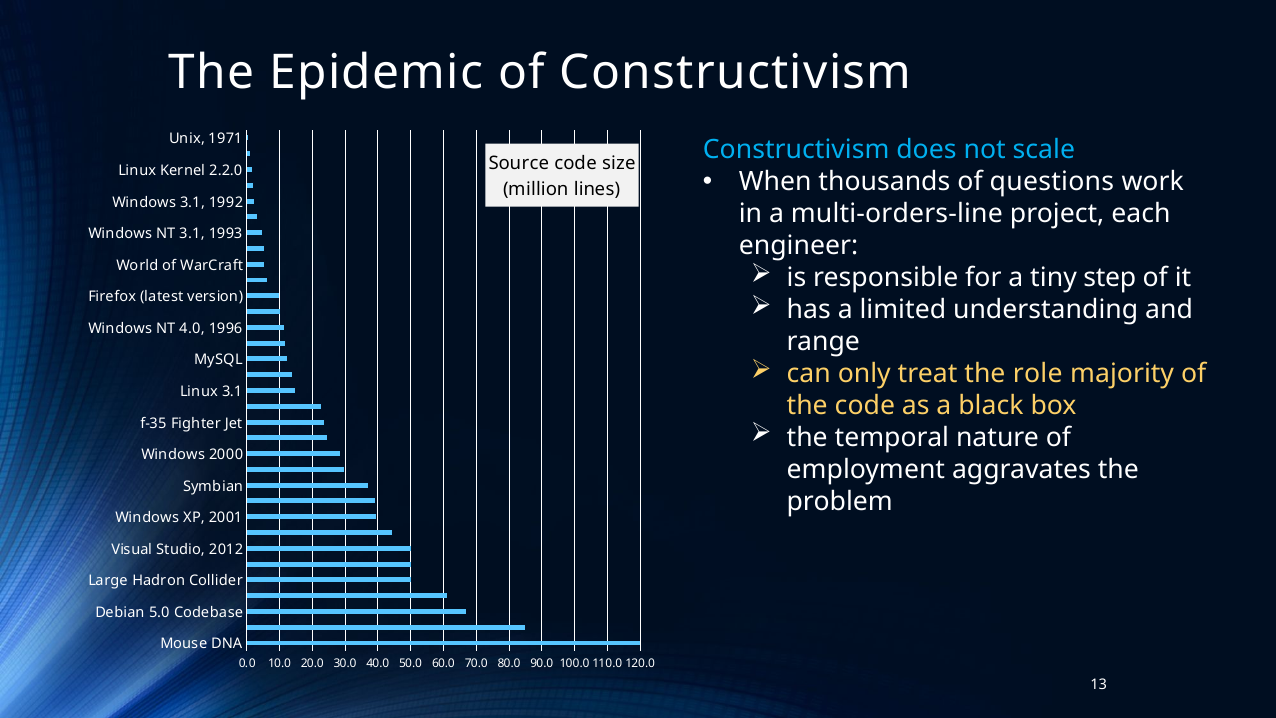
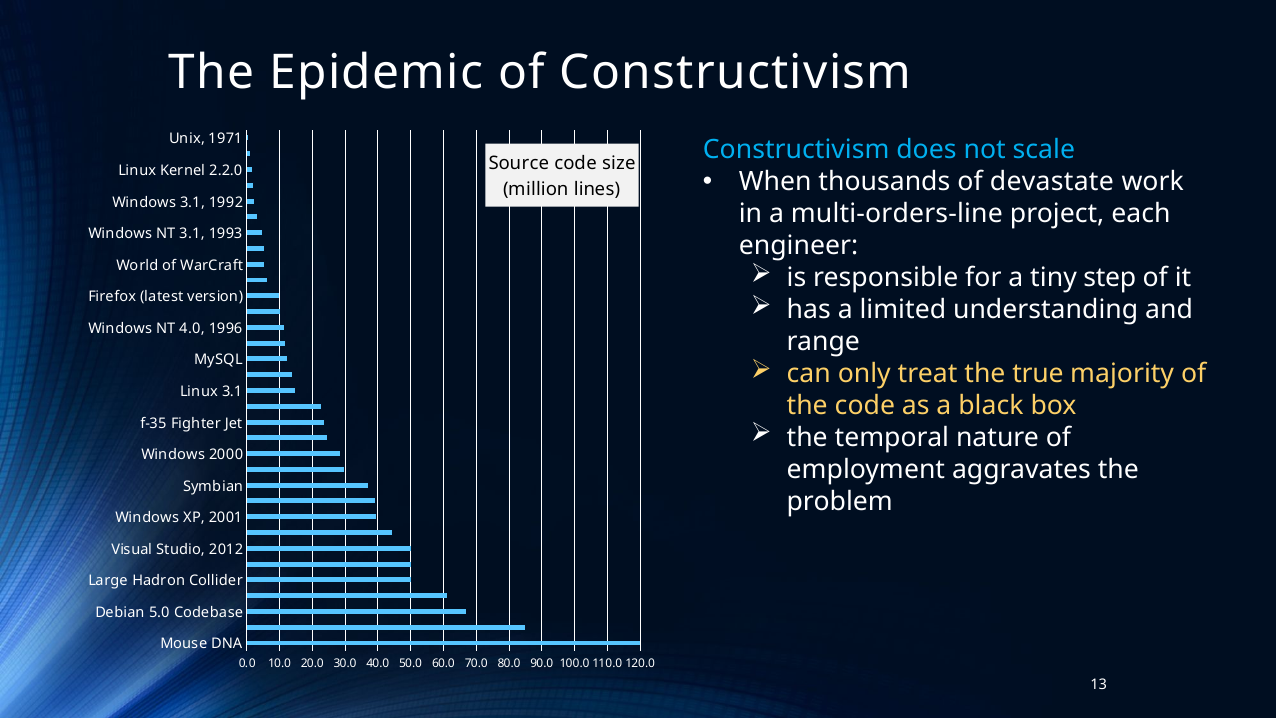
questions: questions -> devastate
role: role -> true
